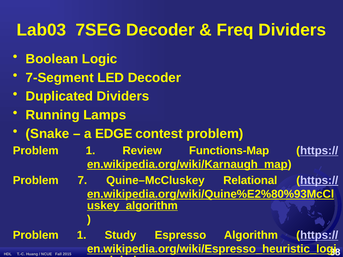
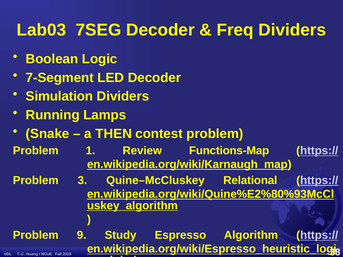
Duplicated: Duplicated -> Simulation
EDGE: EDGE -> THEN
7: 7 -> 3
1 at (82, 235): 1 -> 9
